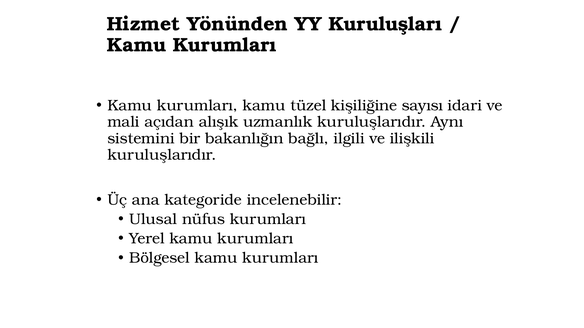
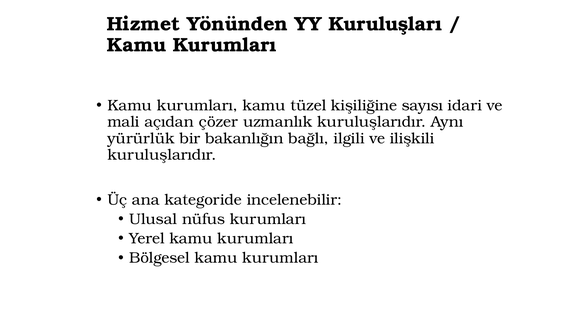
alışık: alışık -> çözer
sistemini: sistemini -> yürürlük
